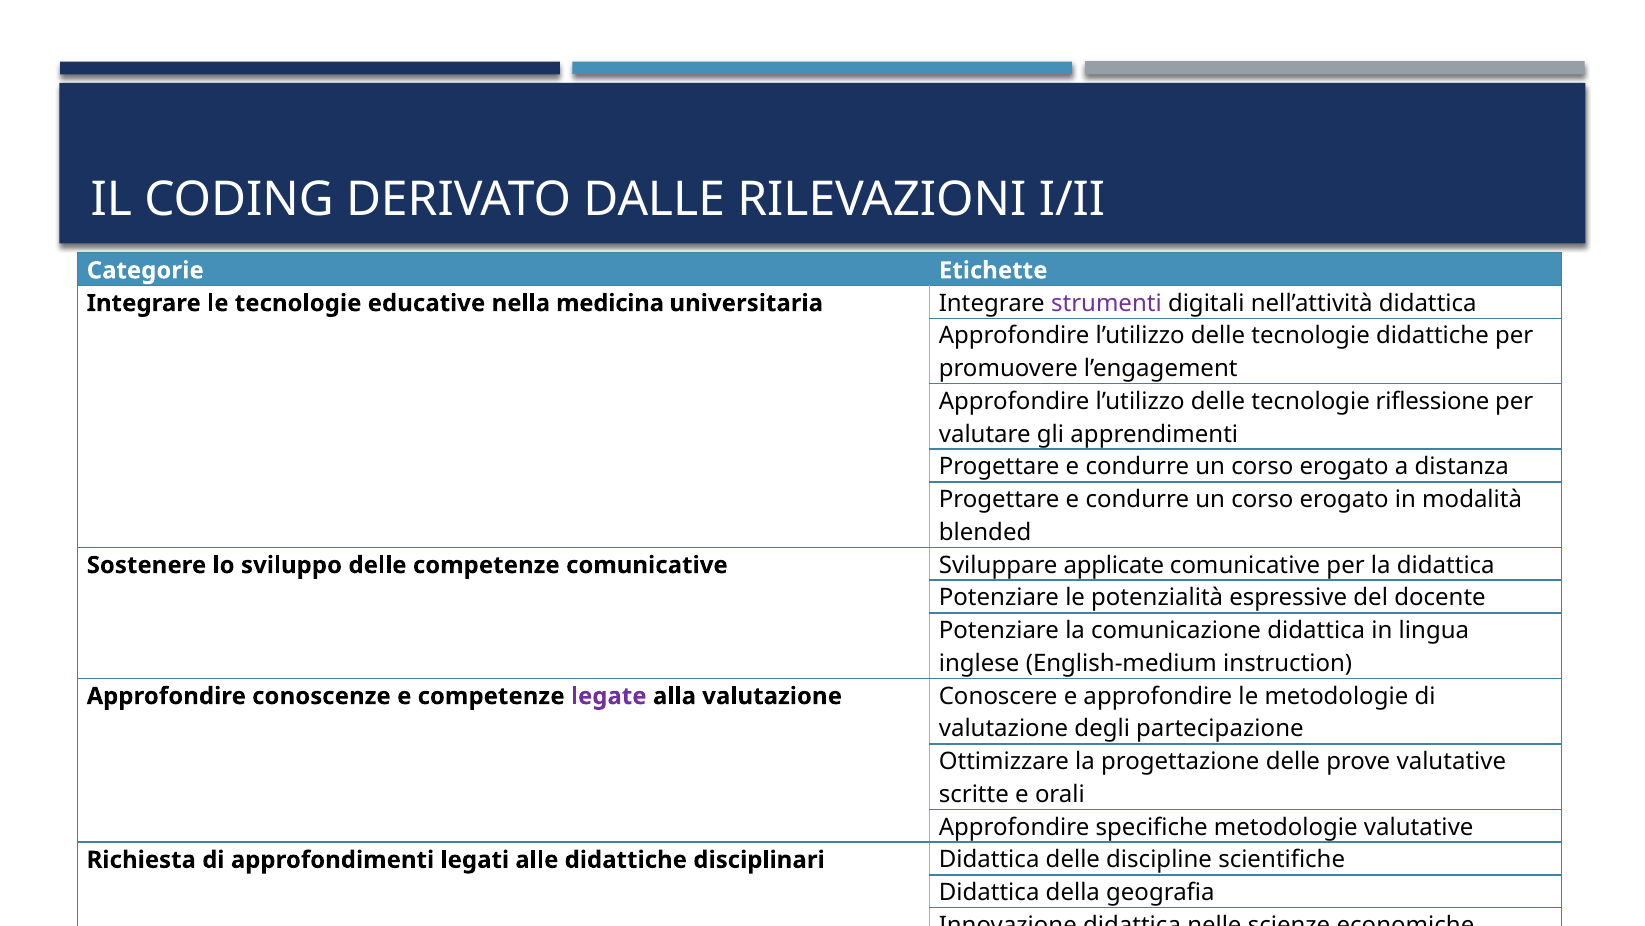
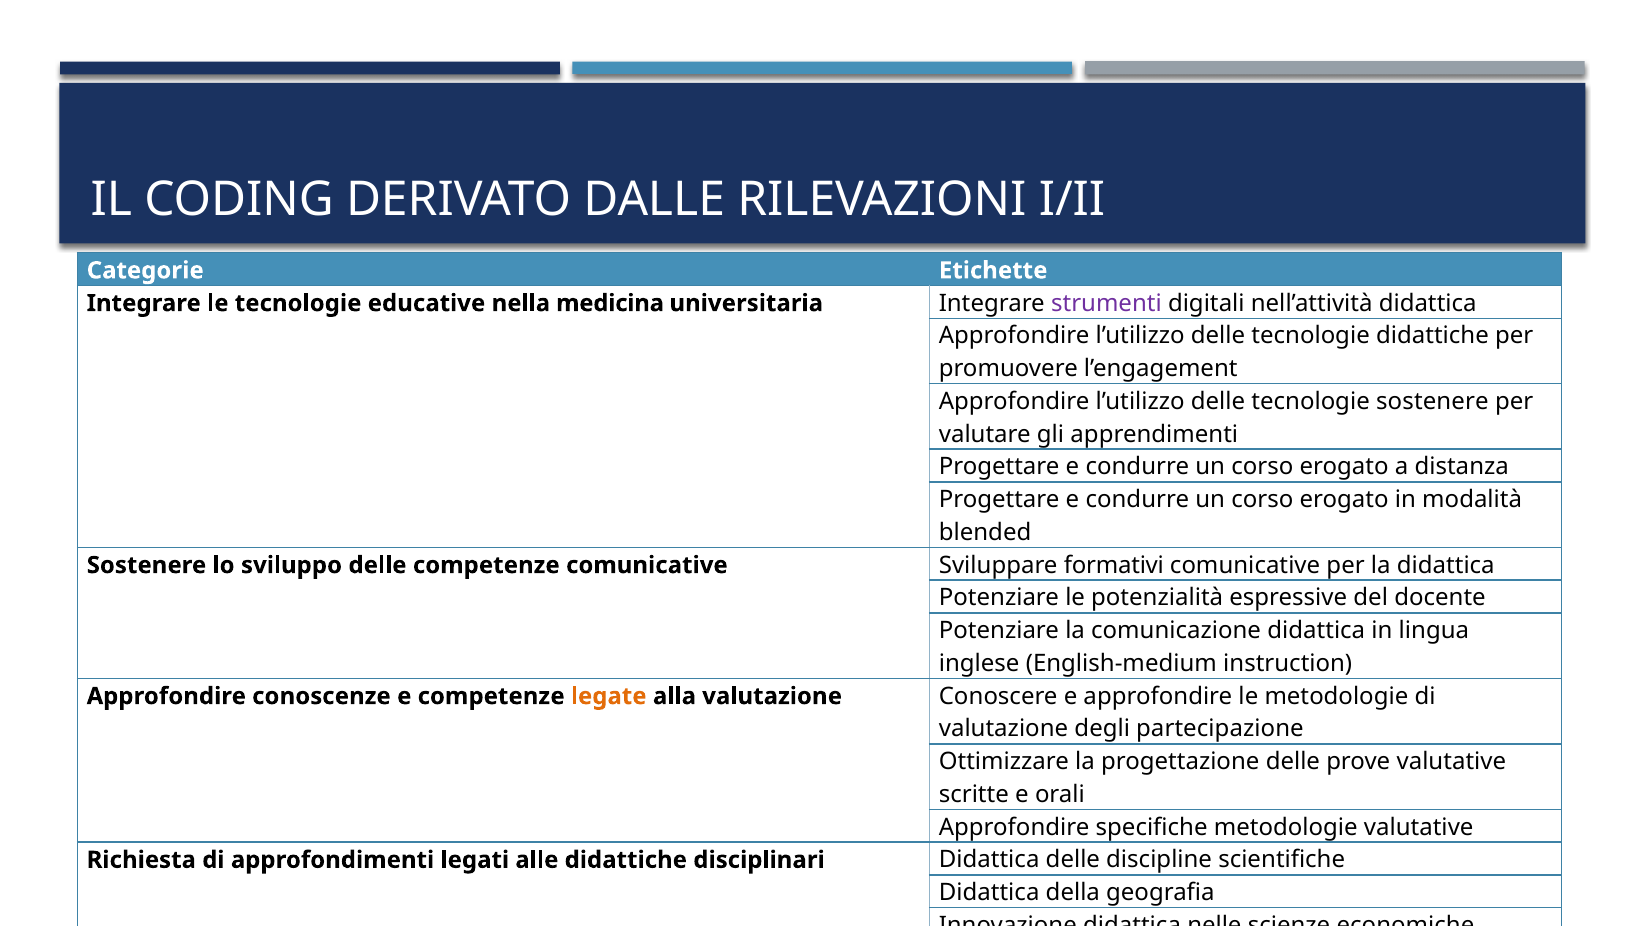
tecnologie riflessione: riflessione -> sostenere
applicate: applicate -> formativi
legate colour: purple -> orange
